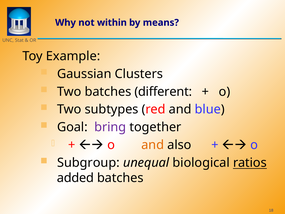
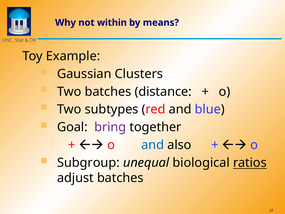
different: different -> distance
and at (153, 145) colour: orange -> blue
added: added -> adjust
